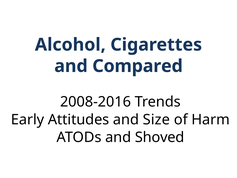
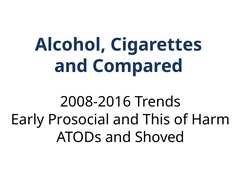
Attitudes: Attitudes -> Prosocial
Size: Size -> This
